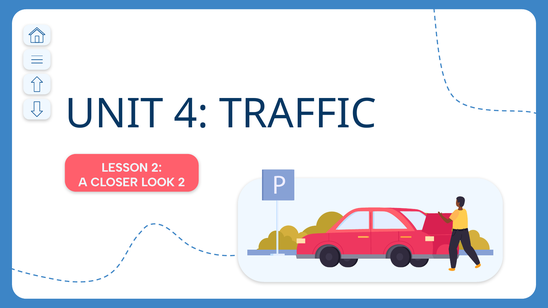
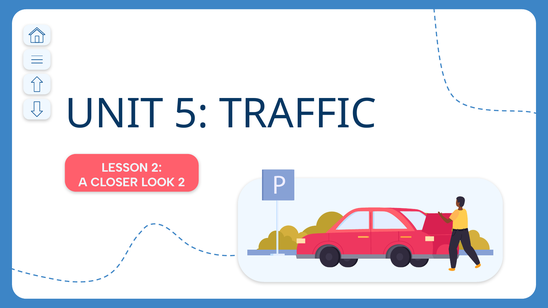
4: 4 -> 5
